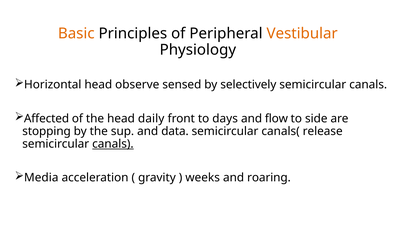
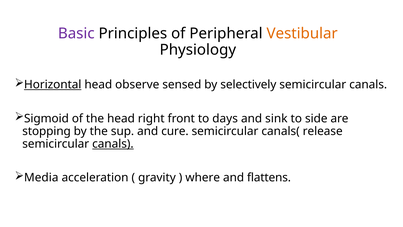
Basic colour: orange -> purple
Horizontal underline: none -> present
Affected: Affected -> Sigmoid
daily: daily -> right
flow: flow -> sink
data: data -> cure
weeks: weeks -> where
roaring: roaring -> flattens
